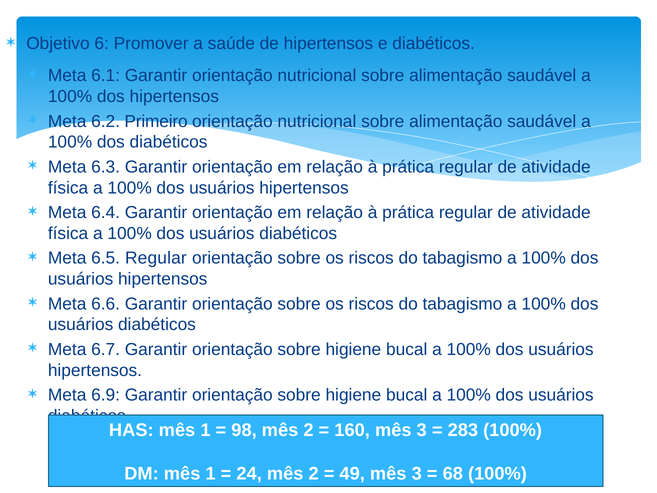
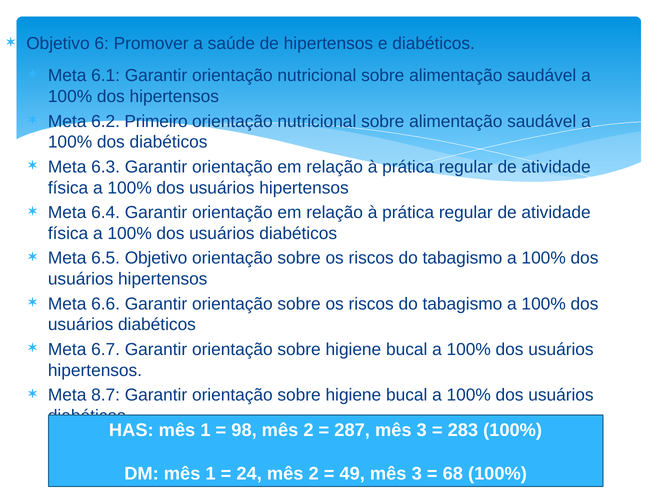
6.5 Regular: Regular -> Objetivo
6.9: 6.9 -> 8.7
160: 160 -> 287
